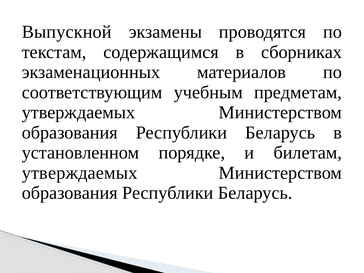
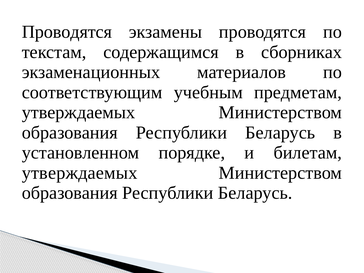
Выпускной at (67, 32): Выпускной -> Проводятся
